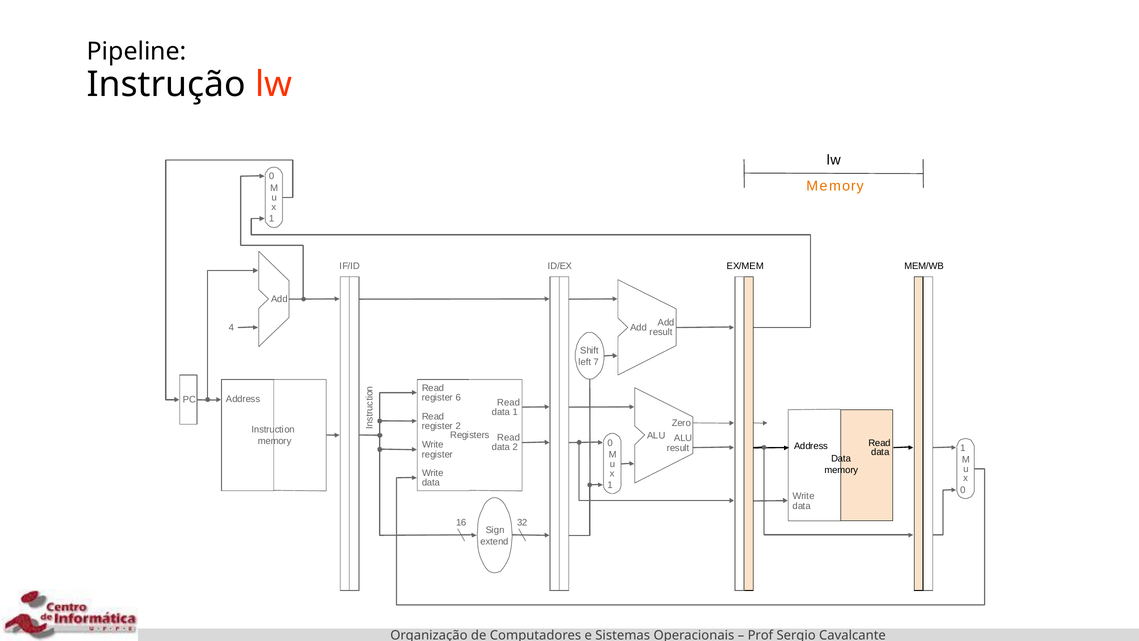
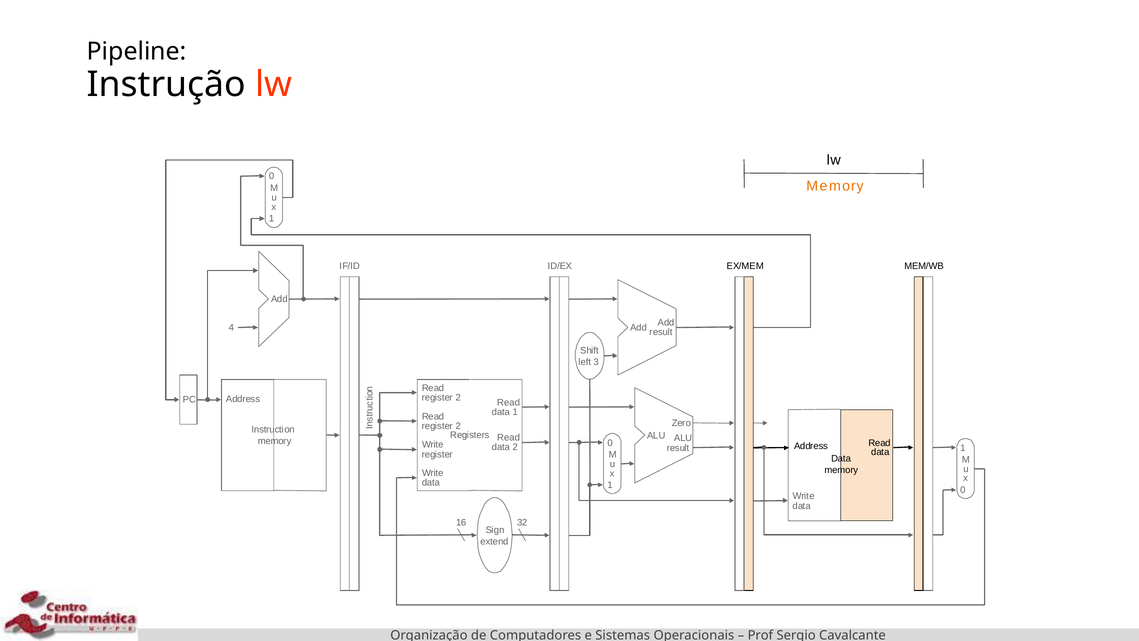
7: 7 -> 3
6 at (458, 397): 6 -> 2
